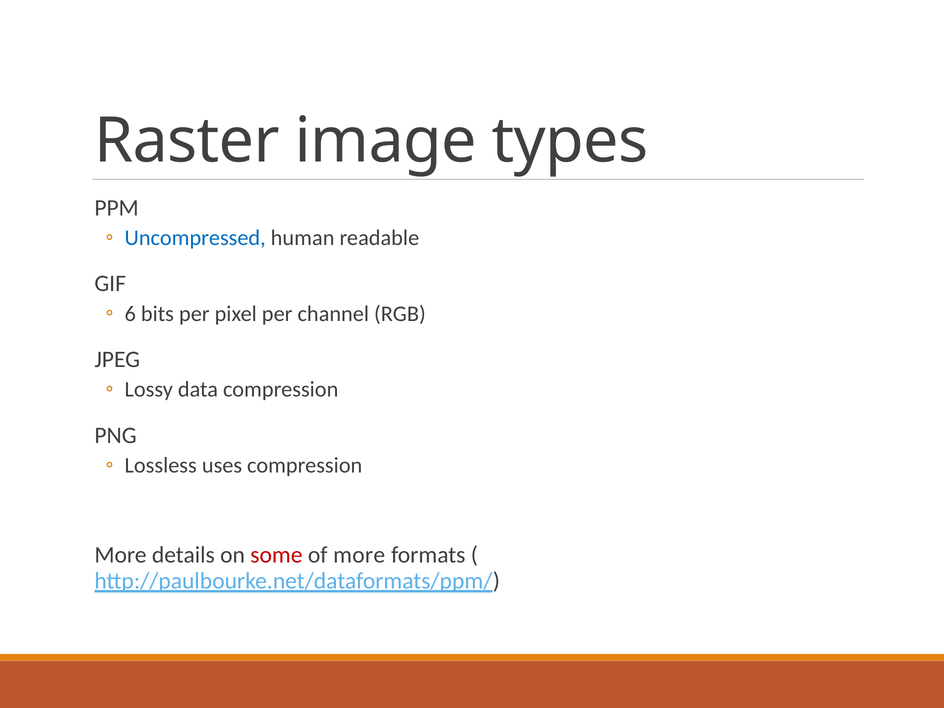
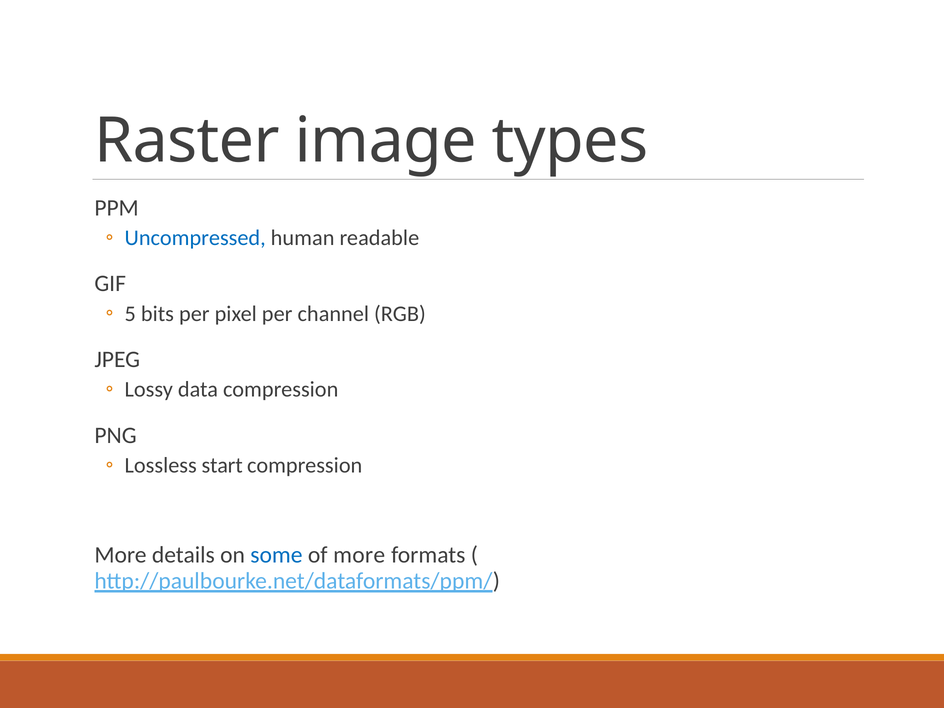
6: 6 -> 5
uses: uses -> start
some colour: red -> blue
